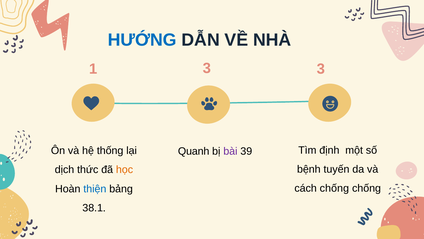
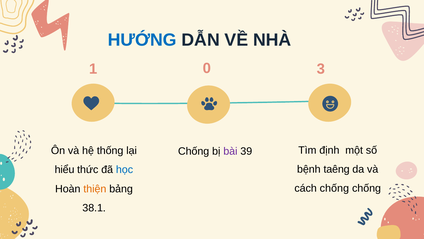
1 3: 3 -> 0
Quanh at (194, 151): Quanh -> Chống
tuyến: tuyến -> taêng
dịch: dịch -> hiểu
học colour: orange -> blue
thiện colour: blue -> orange
